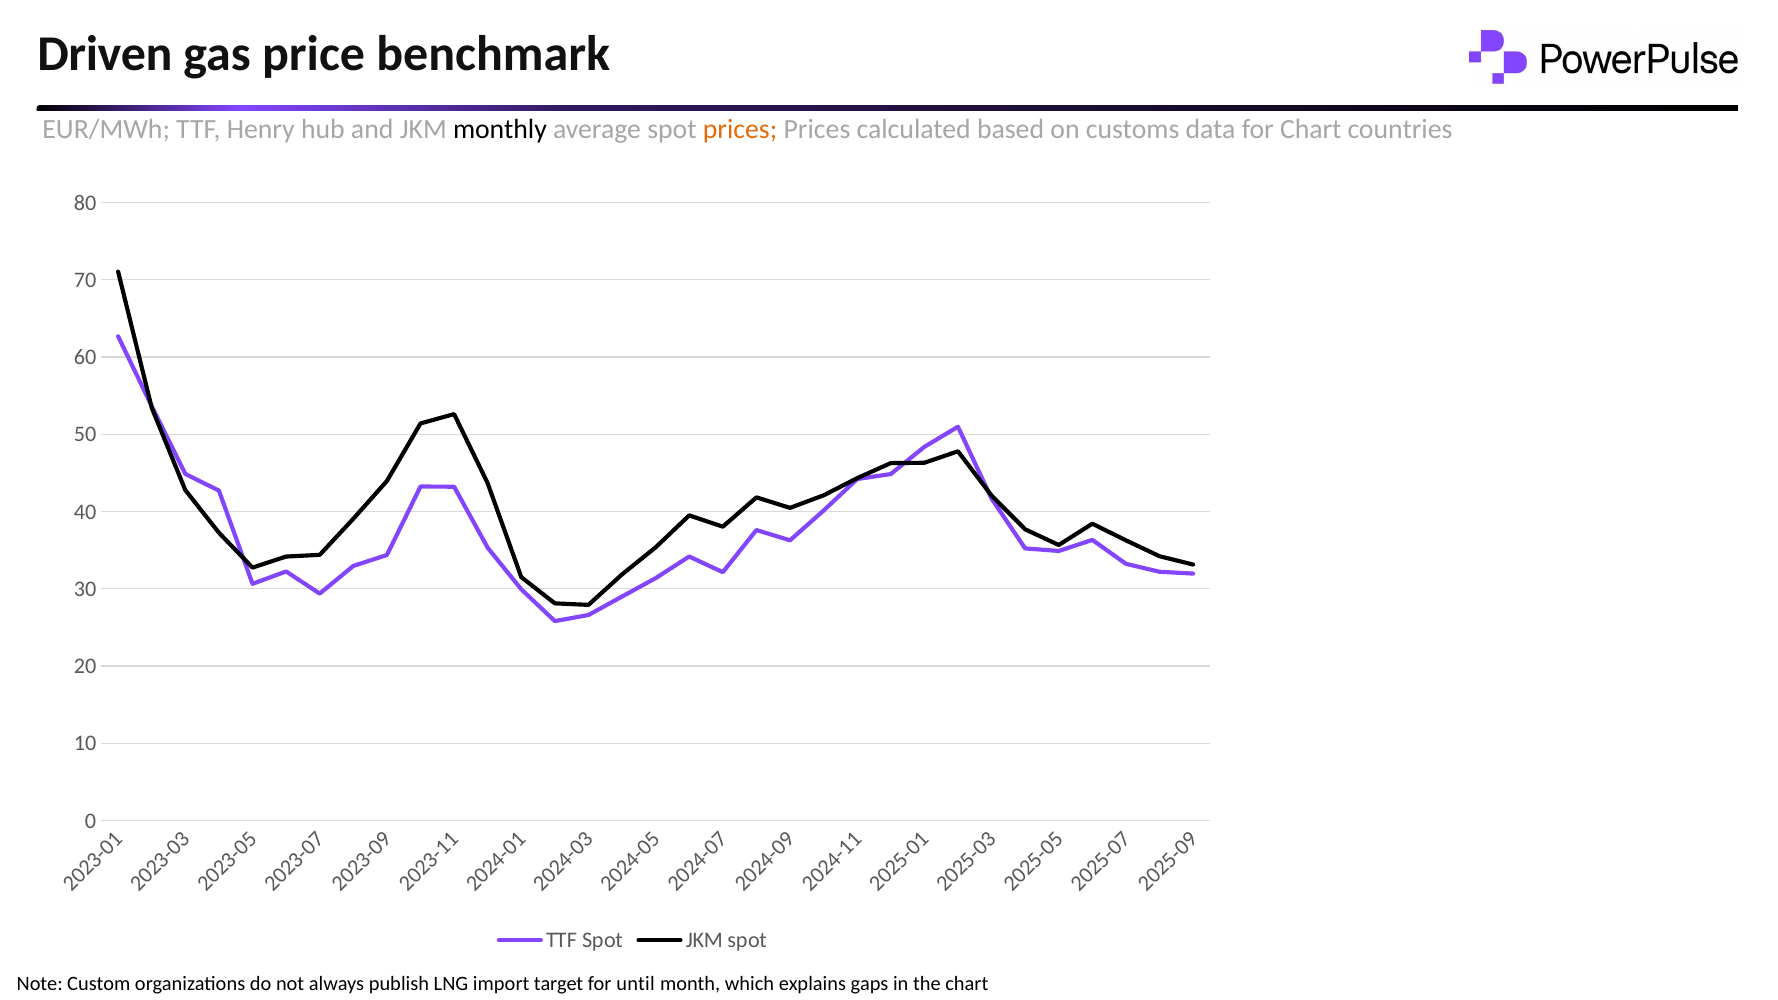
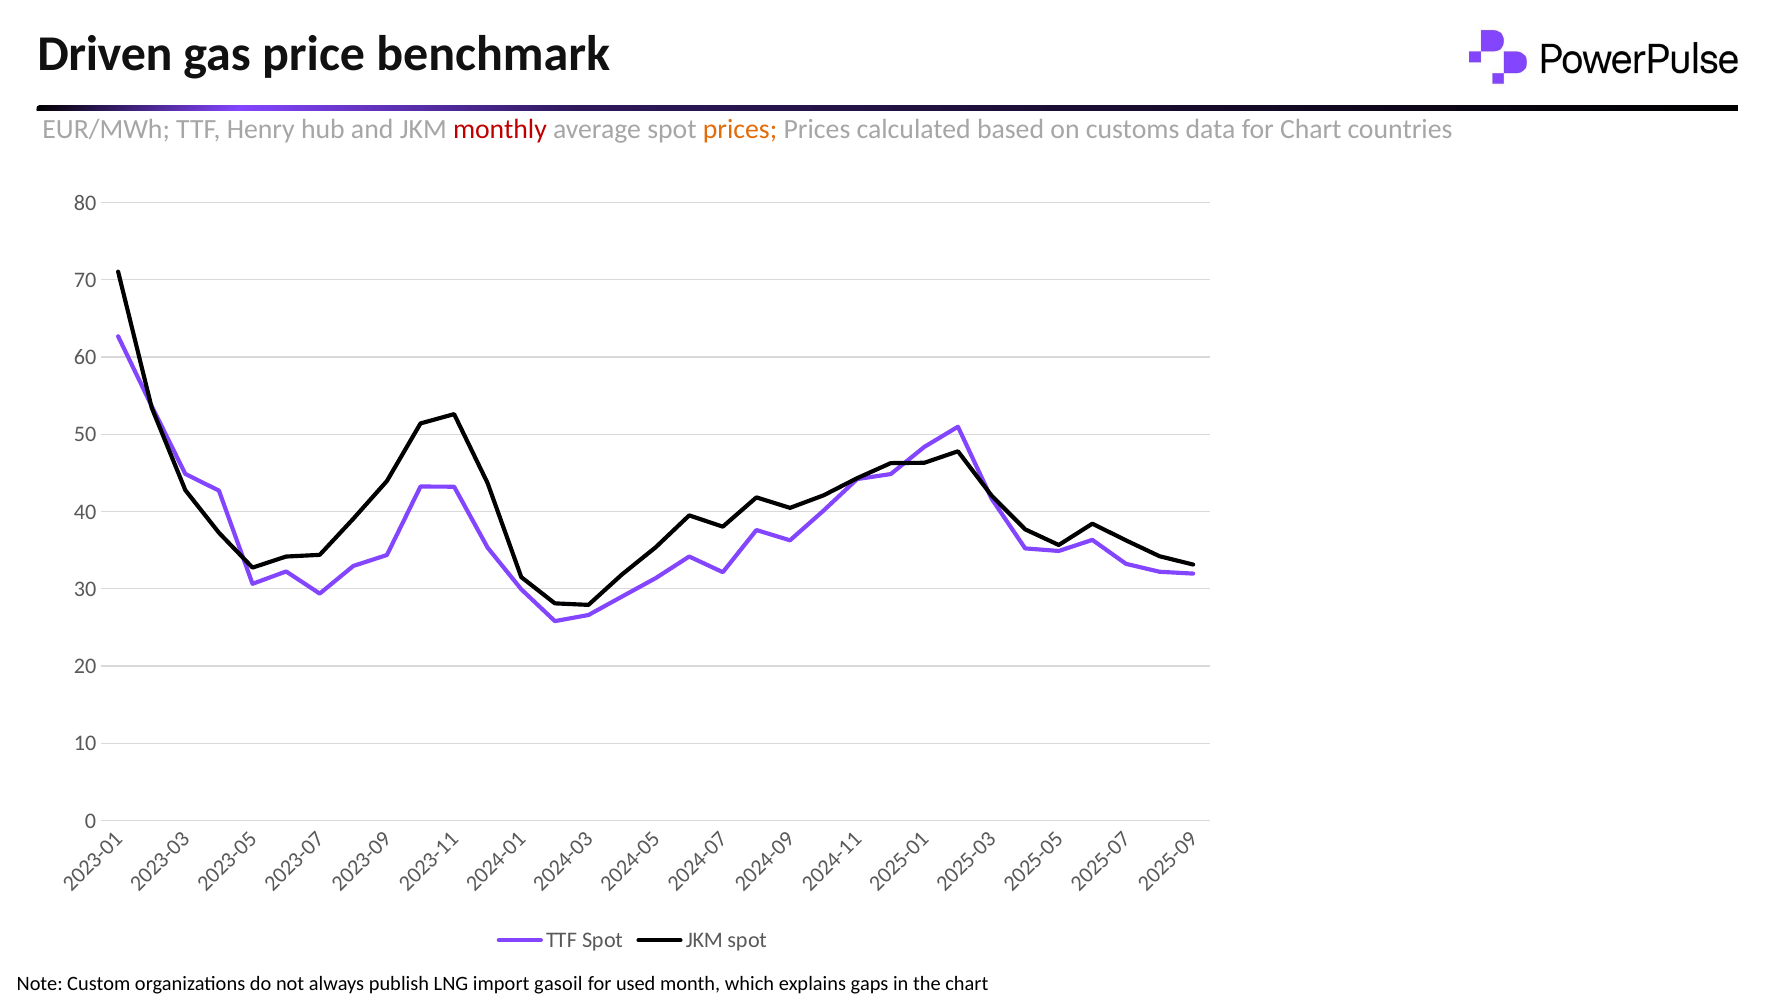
monthly colour: black -> red
target: target -> gasoil
until: until -> used
